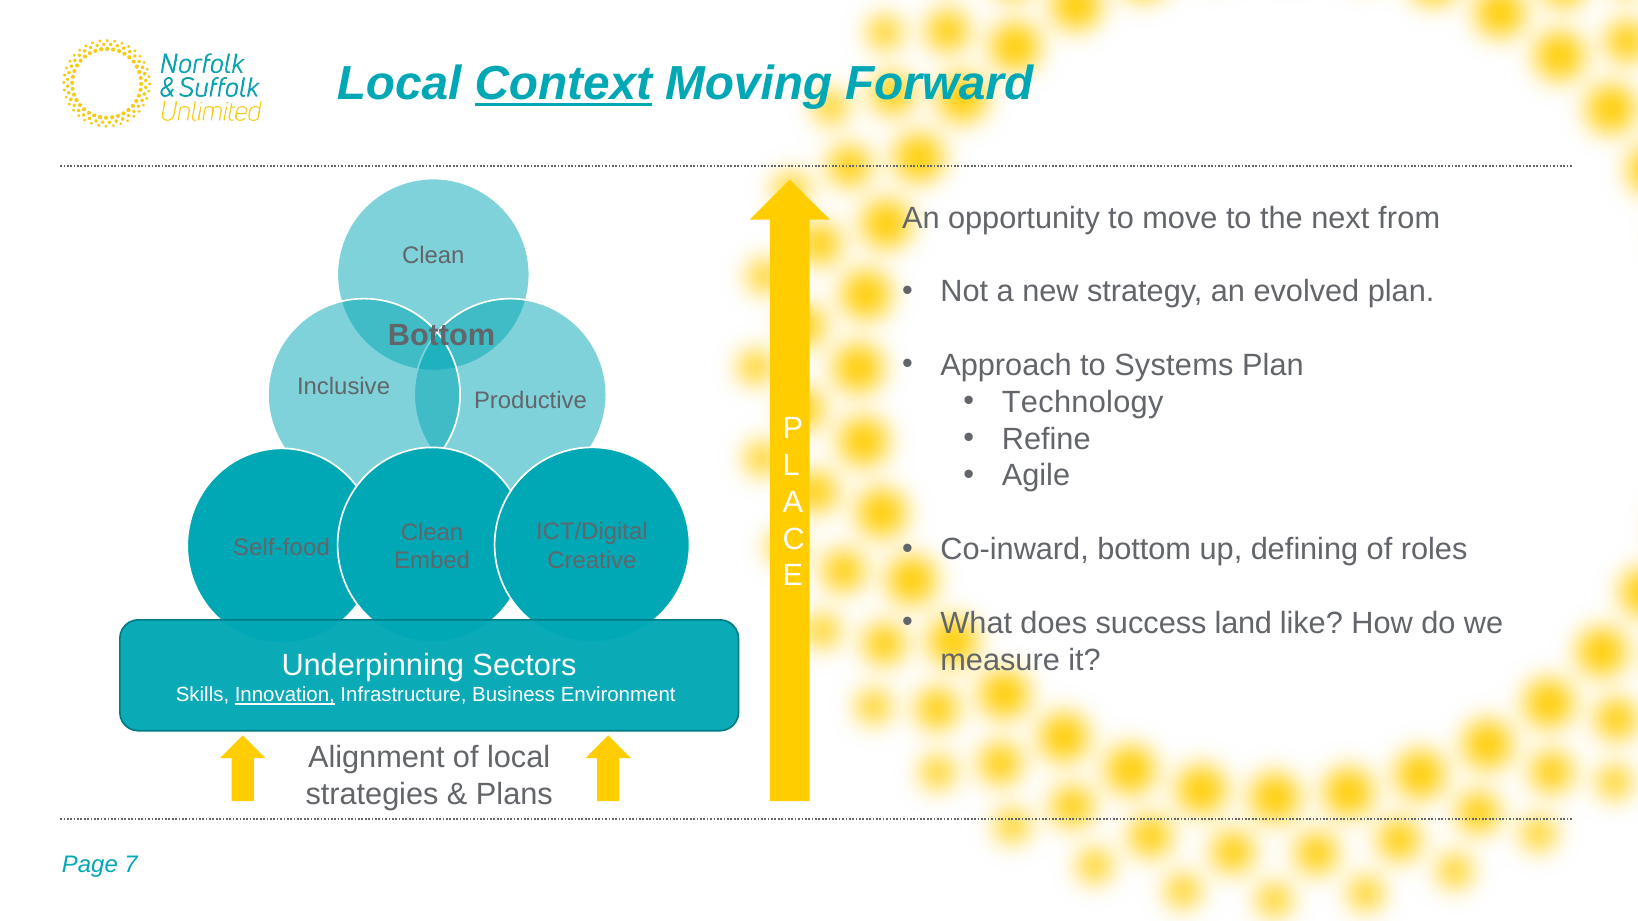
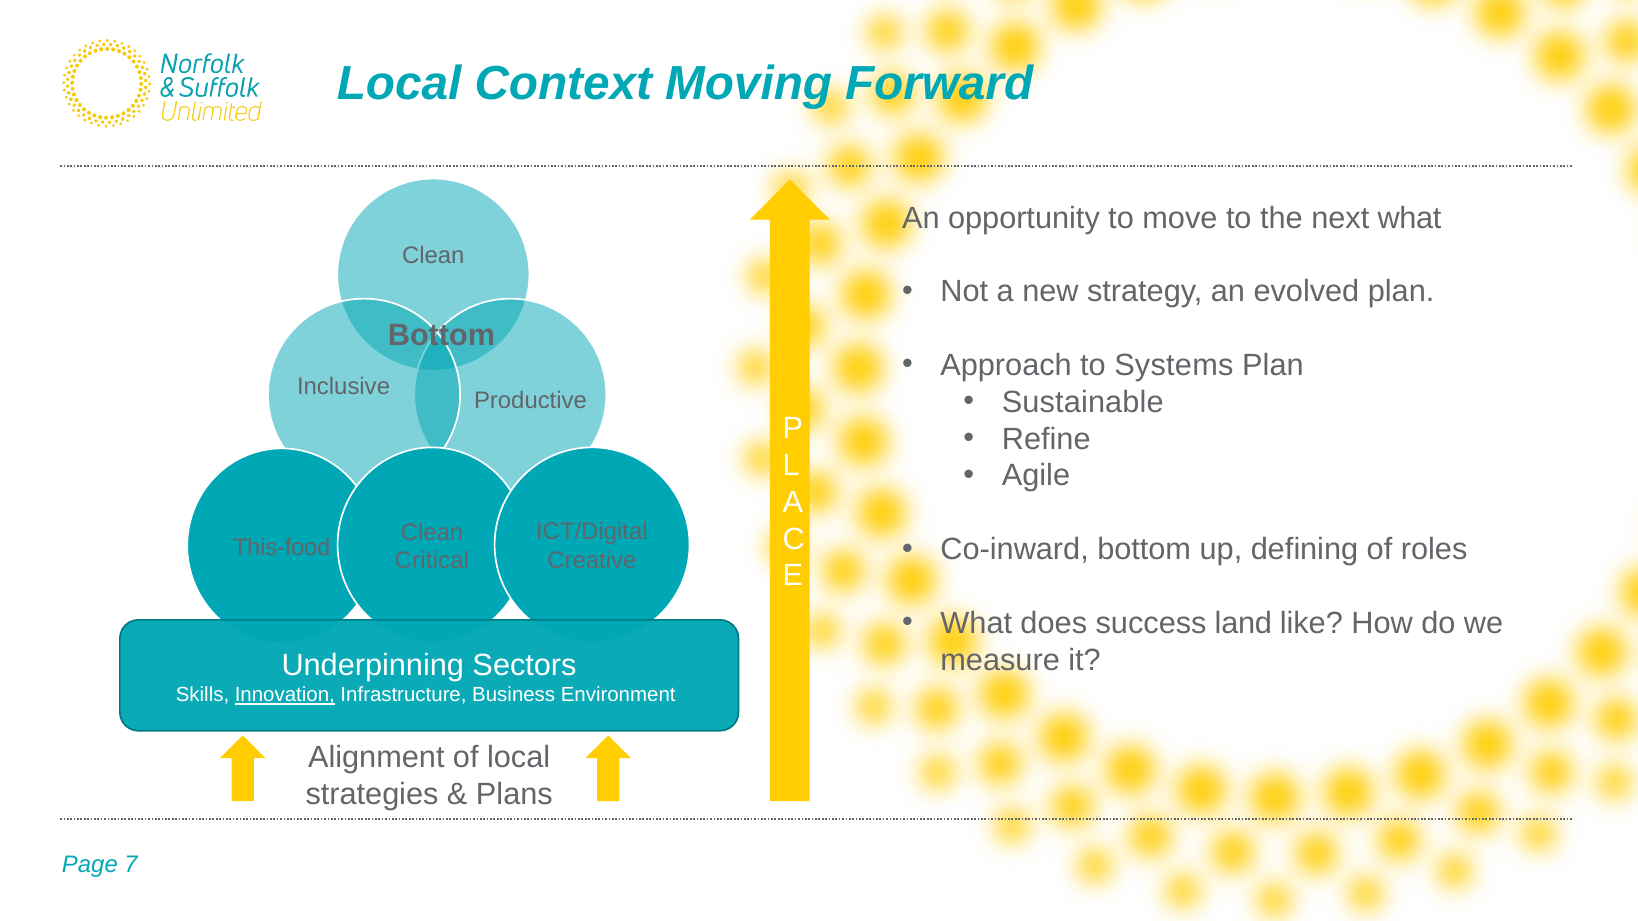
Context underline: present -> none
next from: from -> what
Technology: Technology -> Sustainable
Self-food: Self-food -> This-food
Embed: Embed -> Critical
